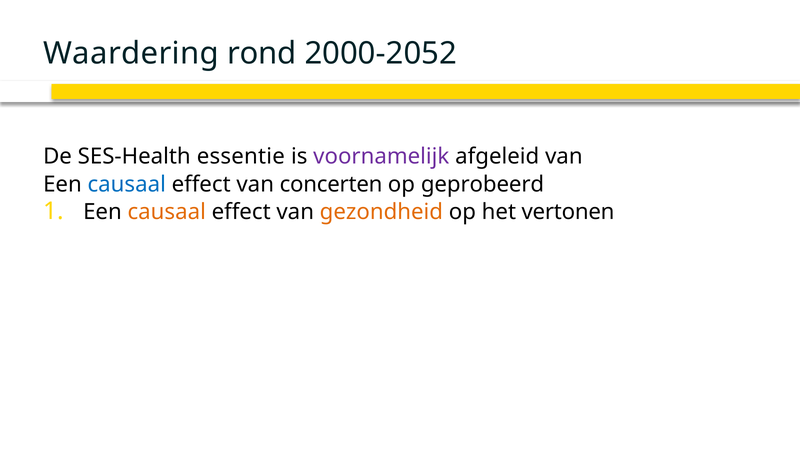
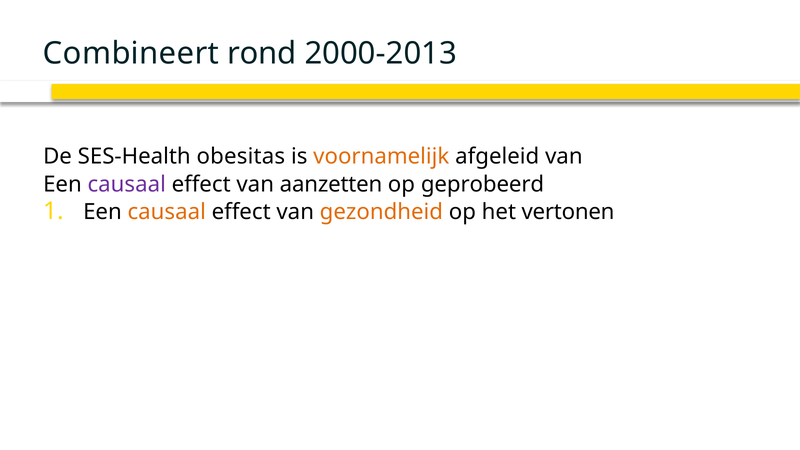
Waardering: Waardering -> Combineert
2000-2052: 2000-2052 -> 2000-2013
essentie: essentie -> obesitas
voornamelijk colour: purple -> orange
causaal at (127, 184) colour: blue -> purple
concerten: concerten -> aanzetten
